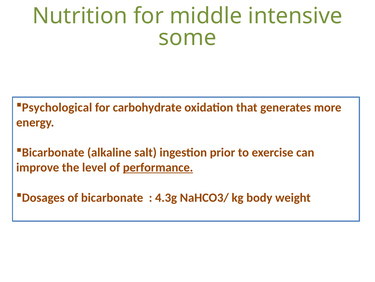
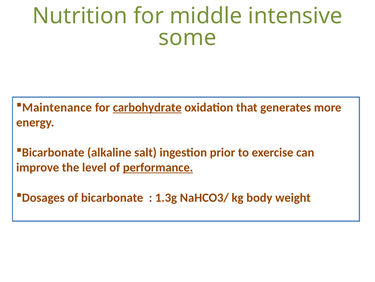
Psychological: Psychological -> Maintenance
carbohydrate underline: none -> present
4.3g: 4.3g -> 1.3g
